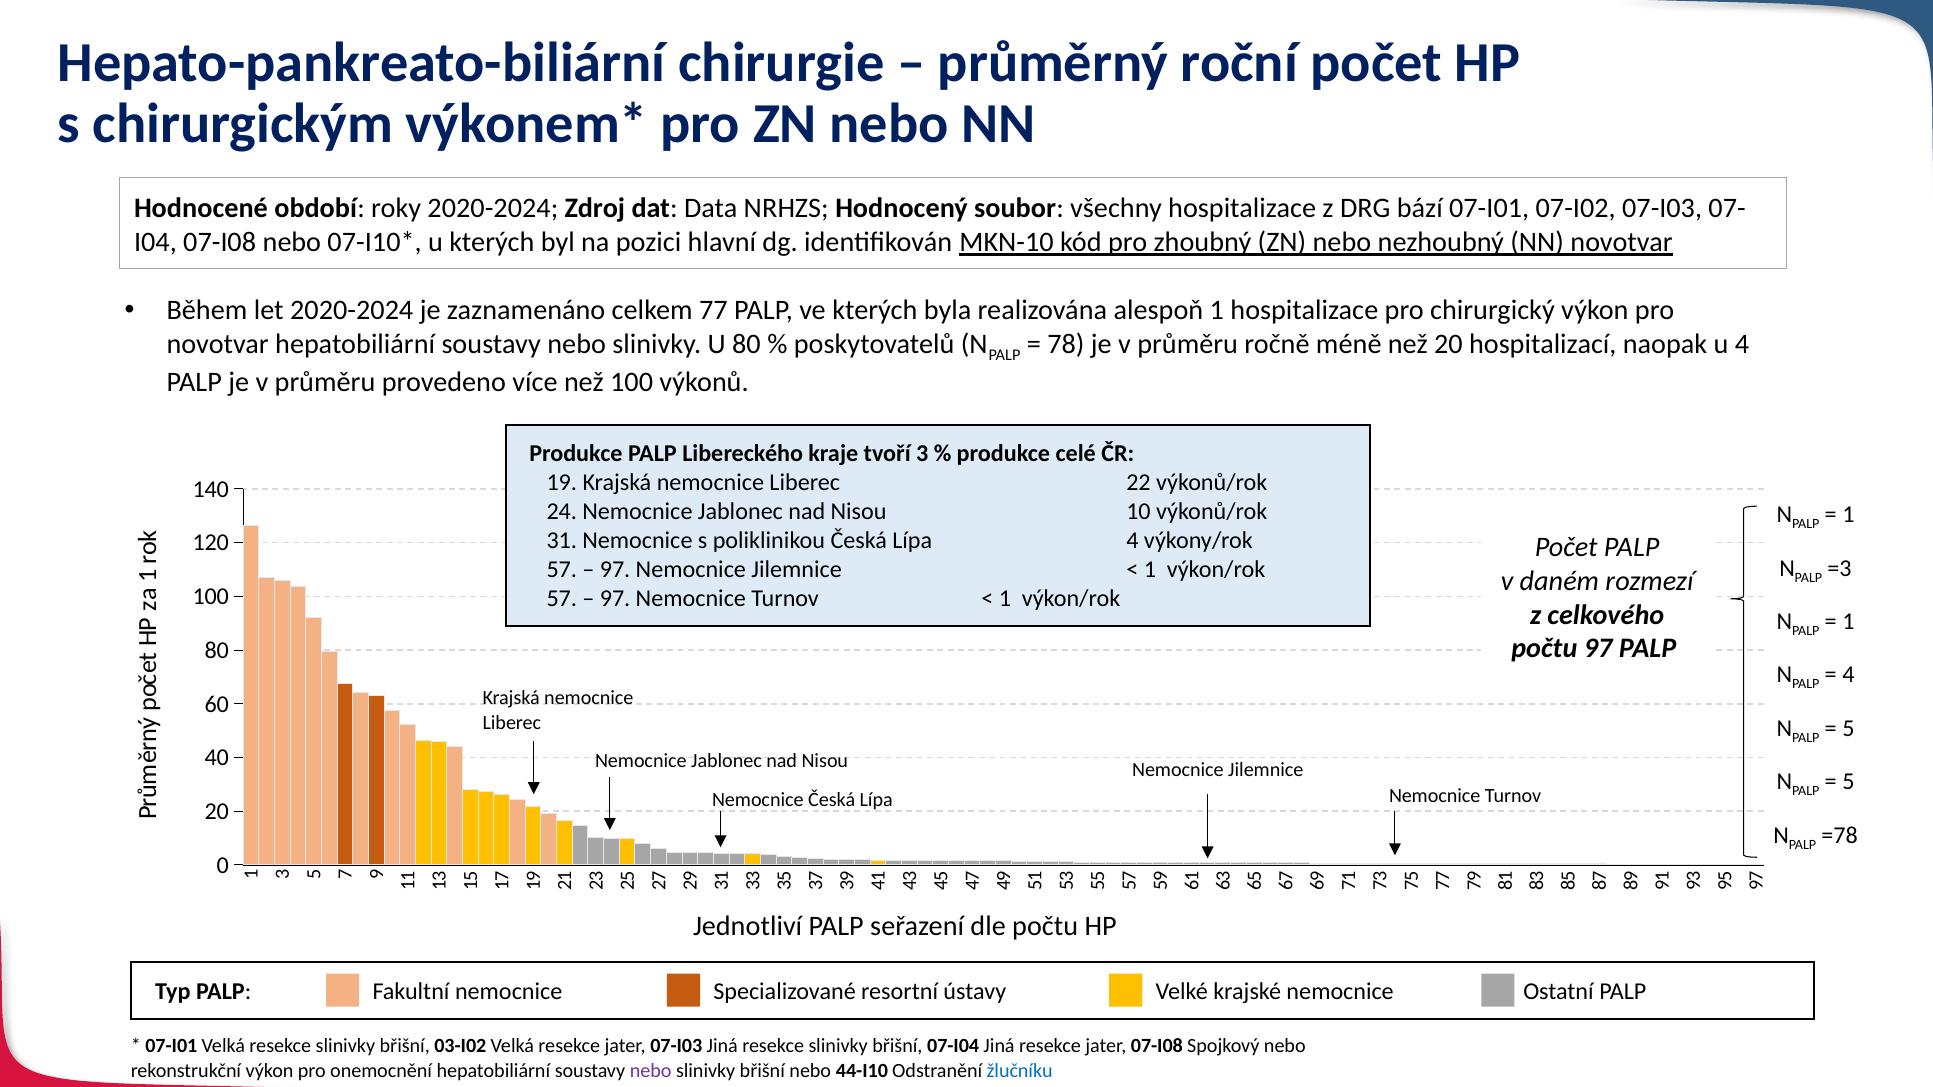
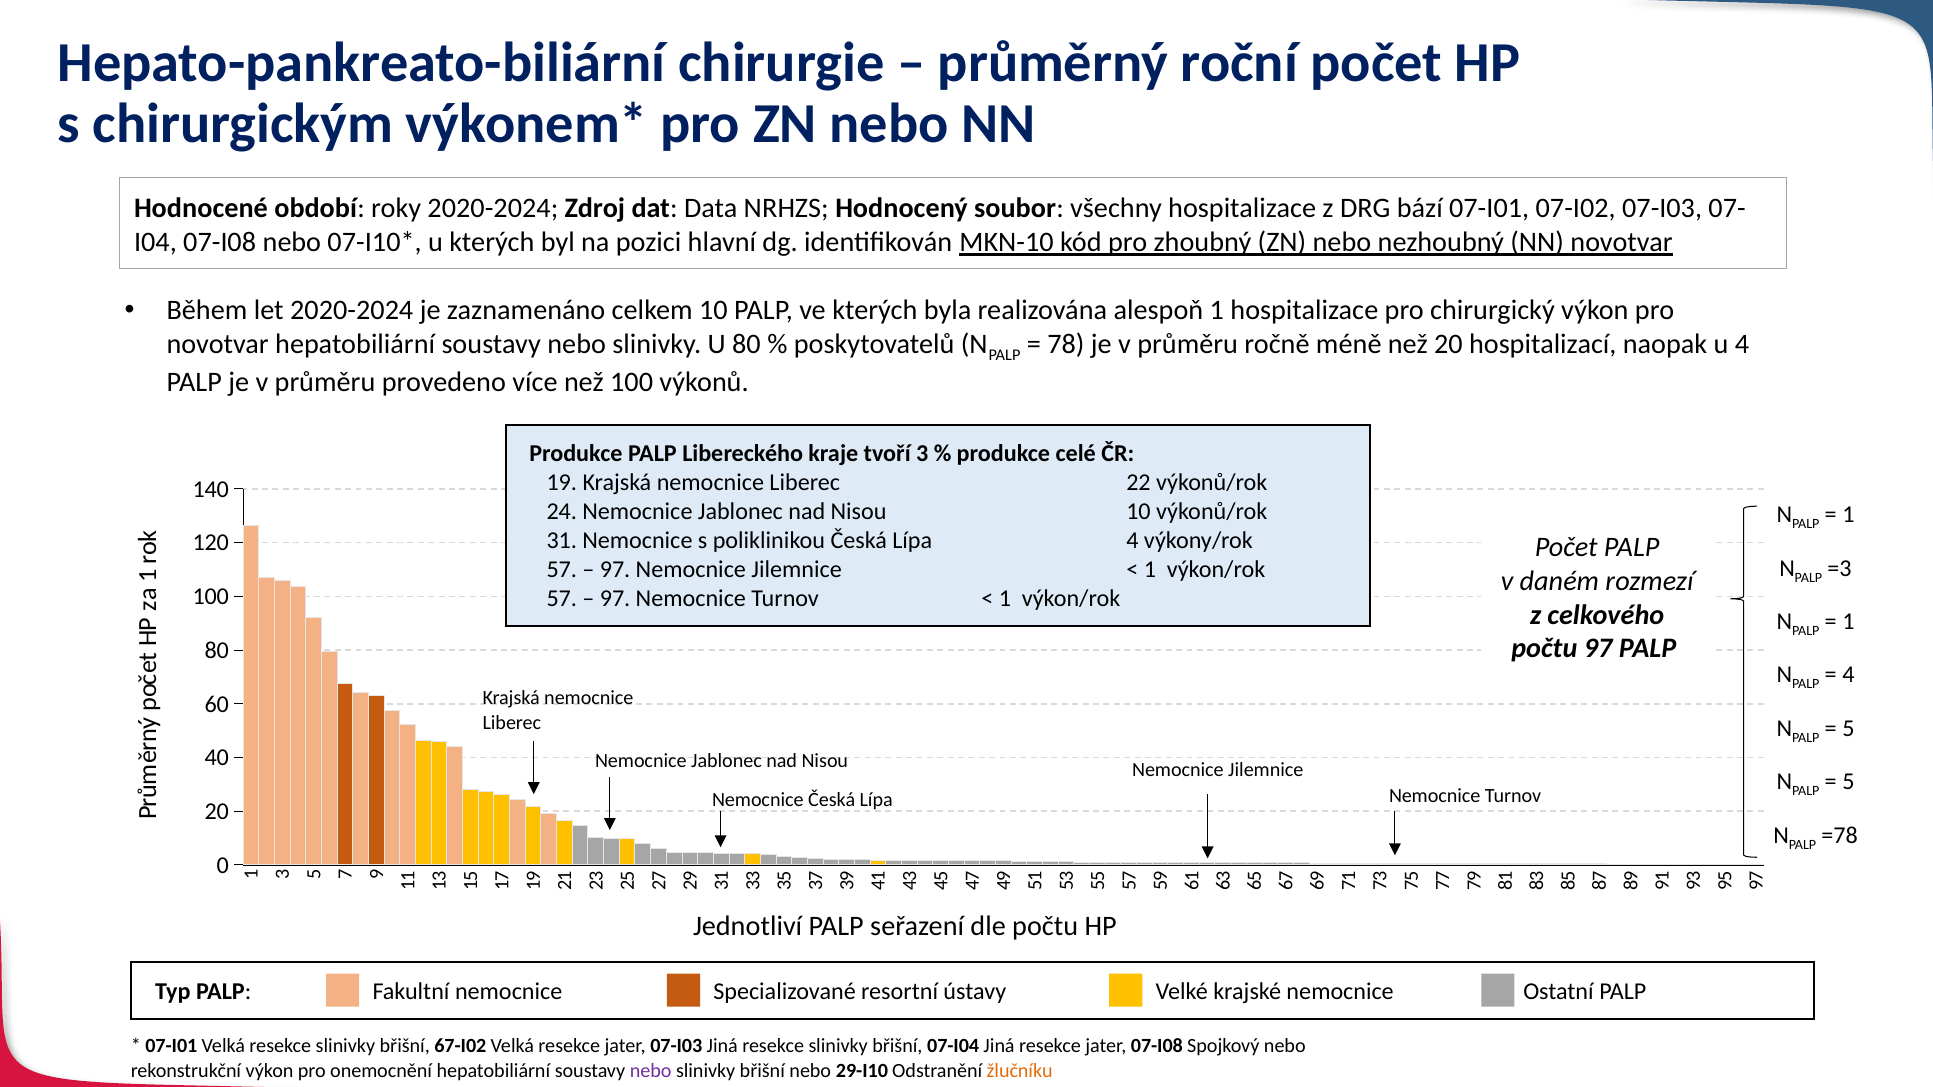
celkem 77: 77 -> 10
03-I02: 03-I02 -> 67-I02
44-I10: 44-I10 -> 29-I10
žlučníku colour: blue -> orange
